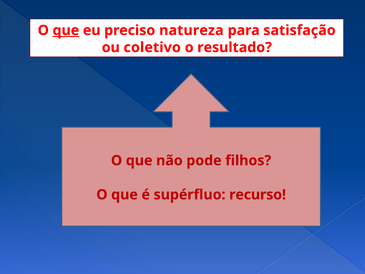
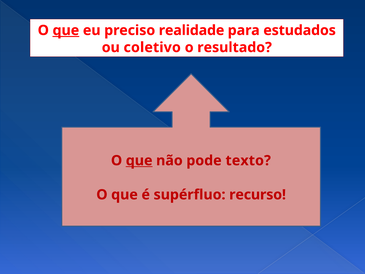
natureza: natureza -> realidade
satisfação: satisfação -> estudados
que at (139, 160) underline: none -> present
filhos: filhos -> texto
